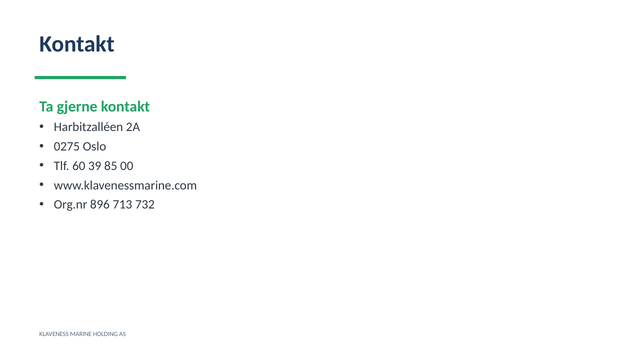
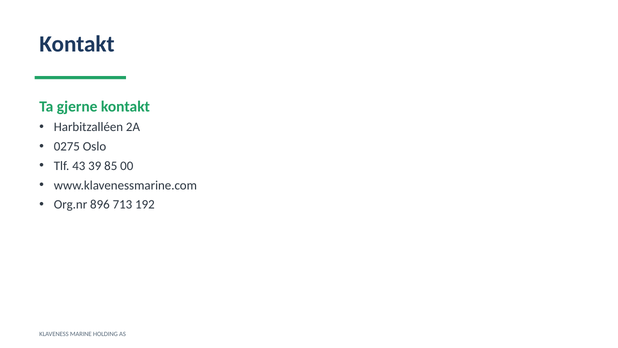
60: 60 -> 43
732: 732 -> 192
